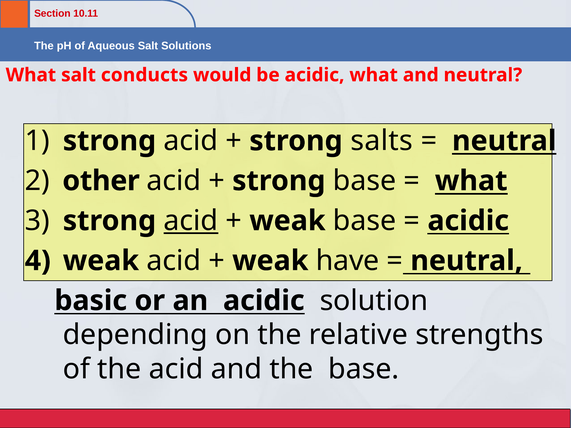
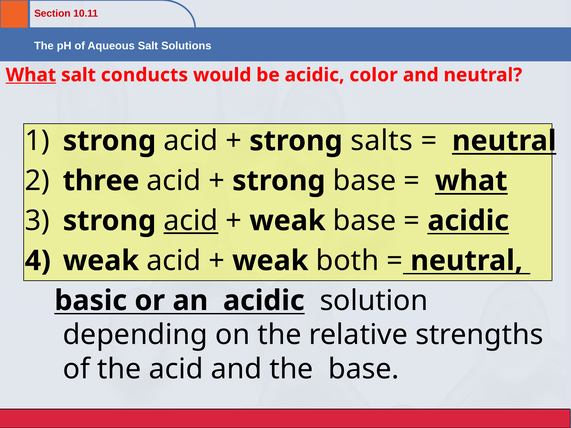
What at (31, 75) underline: none -> present
acidic what: what -> color
other: other -> three
have: have -> both
